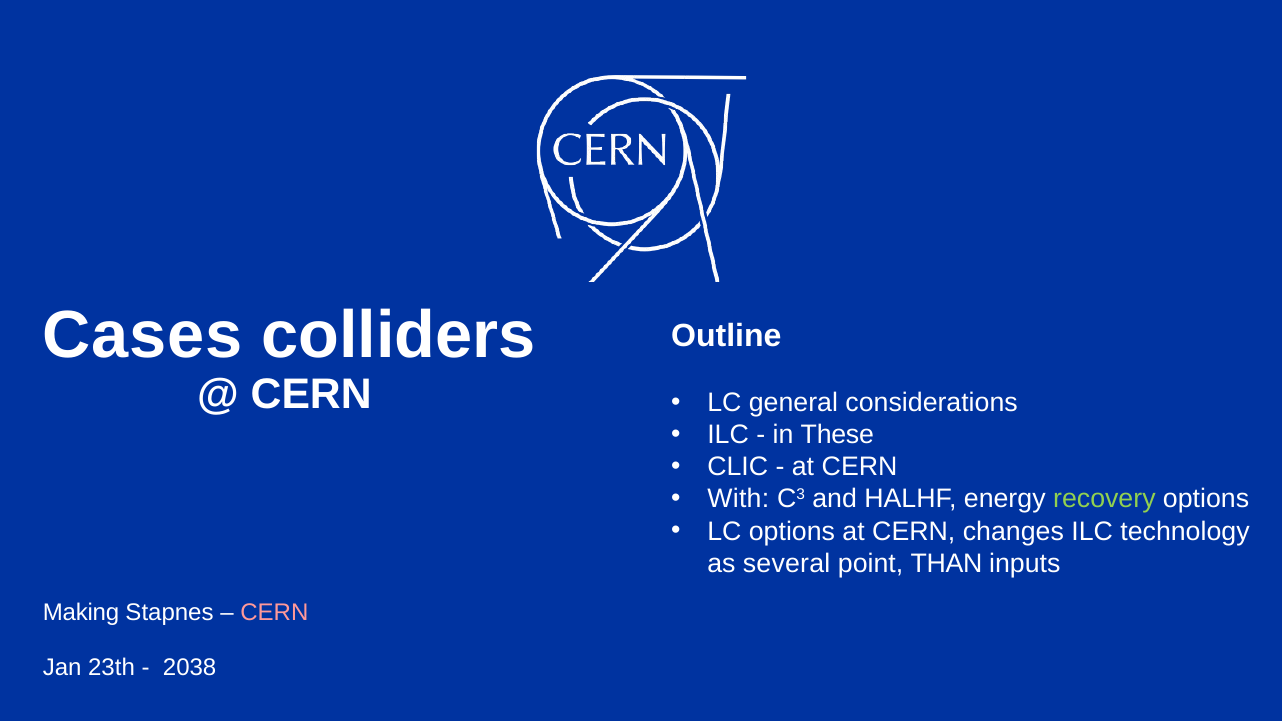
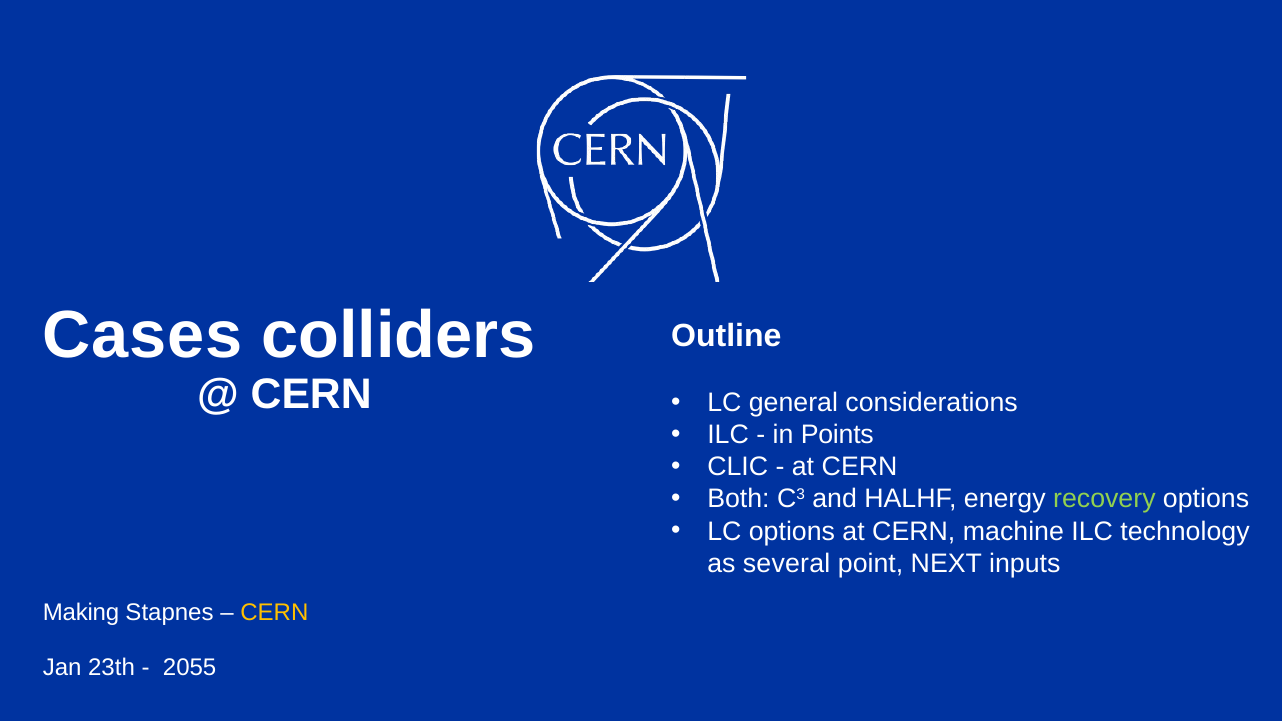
These: These -> Points
With: With -> Both
changes: changes -> machine
THAN: THAN -> NEXT
CERN at (274, 612) colour: pink -> yellow
2038: 2038 -> 2055
